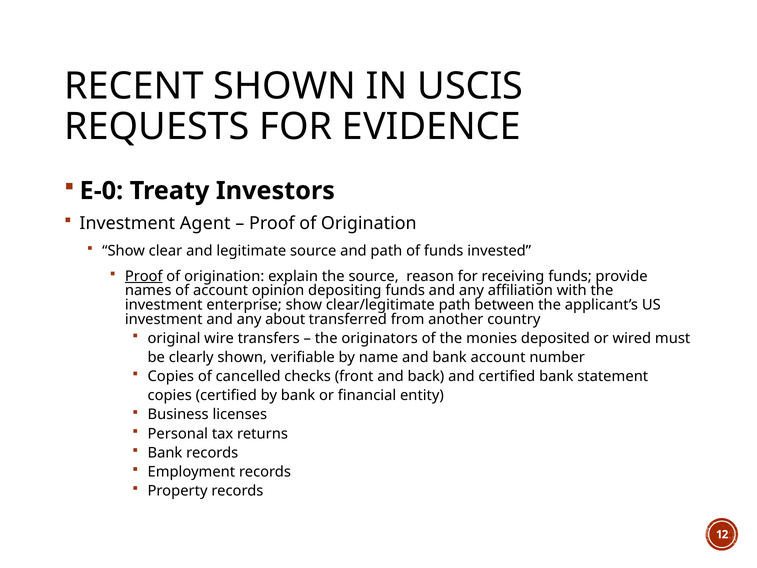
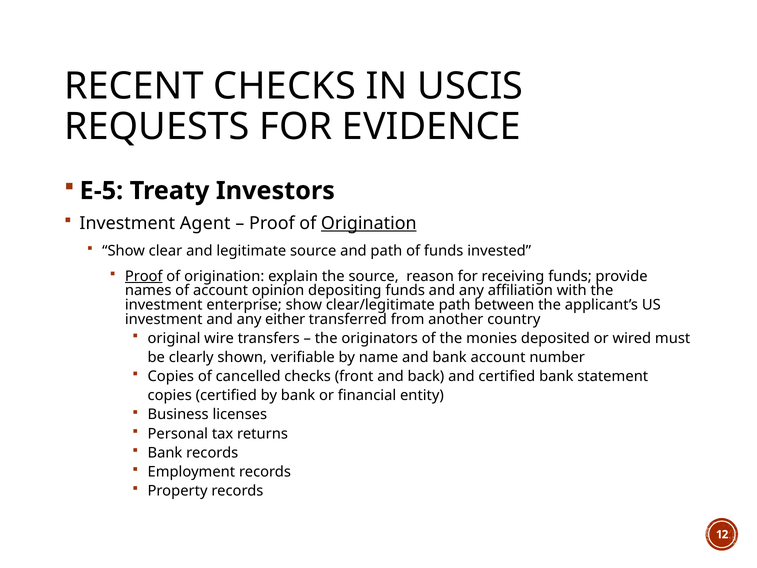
RECENT SHOWN: SHOWN -> CHECKS
E-0: E-0 -> E-5
Origination at (369, 223) underline: none -> present
about: about -> either
